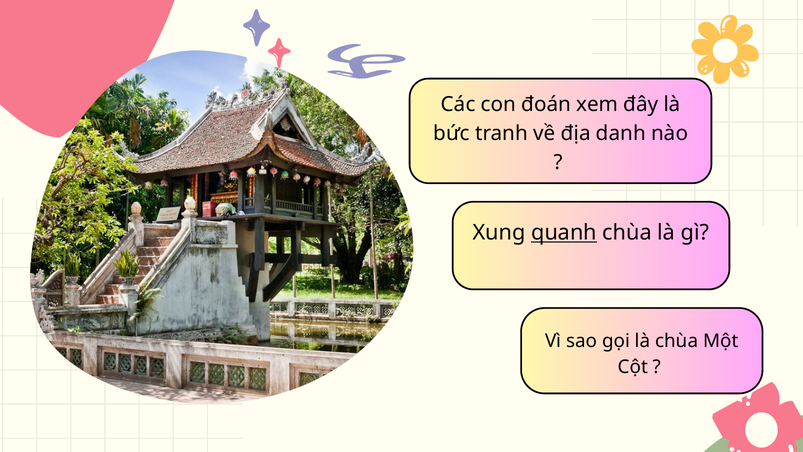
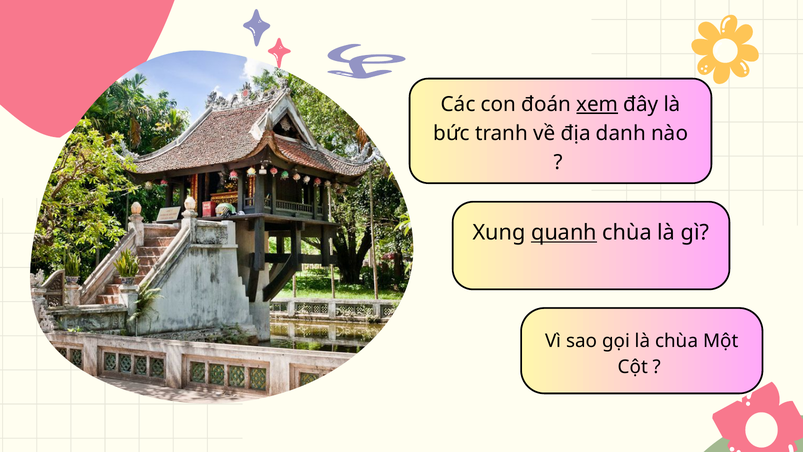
xem underline: none -> present
